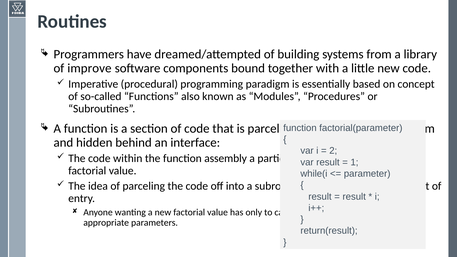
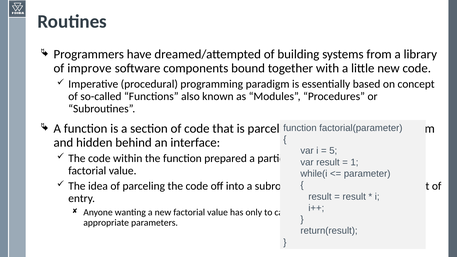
2: 2 -> 5
assembly: assembly -> prepared
